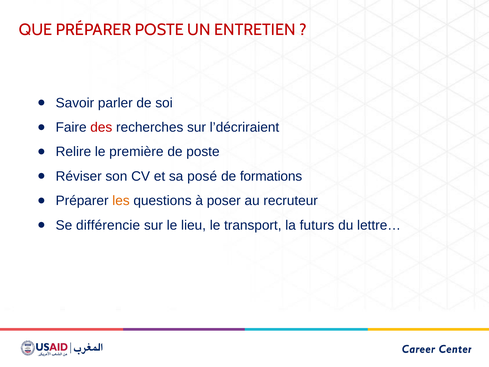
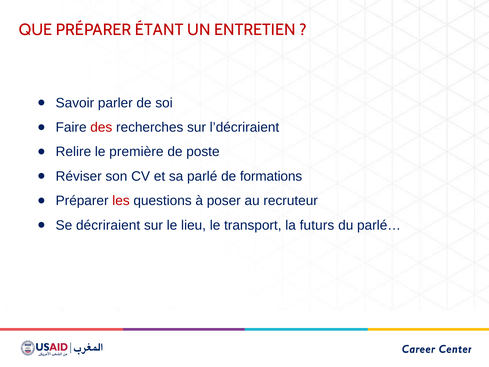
PRÉPARER POSTE: POSTE -> ÉTANT
posé: posé -> parlé
les colour: orange -> red
différencie: différencie -> décriraient
lettre…: lettre… -> parlé…
